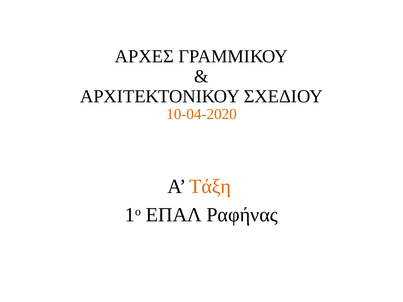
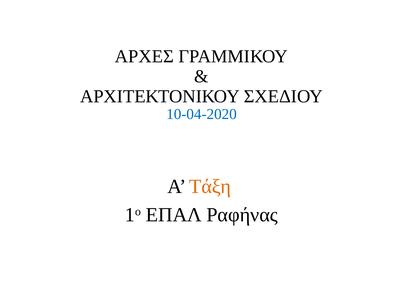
10-04-2020 colour: orange -> blue
